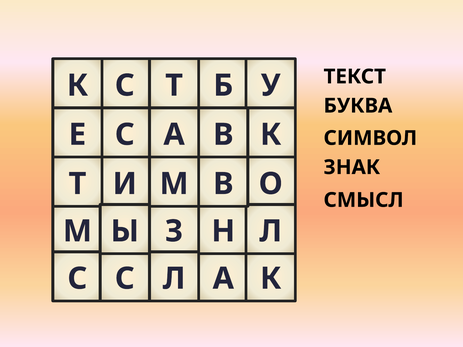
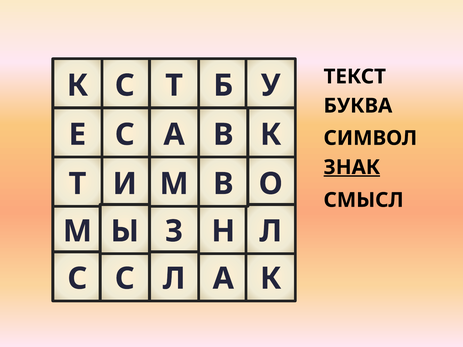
ЗНАК underline: none -> present
